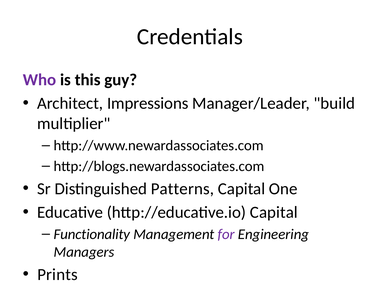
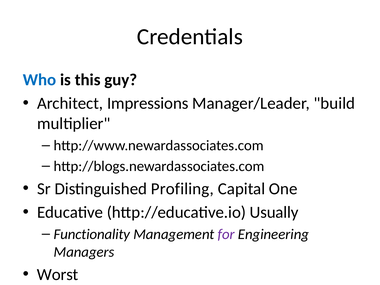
Who colour: purple -> blue
Distinguished Patterns: Patterns -> Profiling
http://educative.io Capital: Capital -> Usually
Prints: Prints -> Worst
